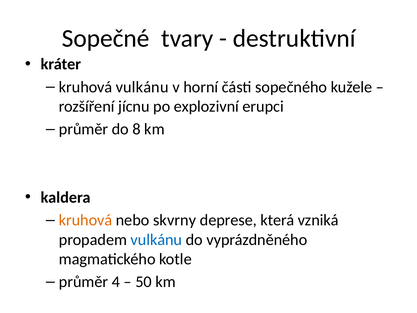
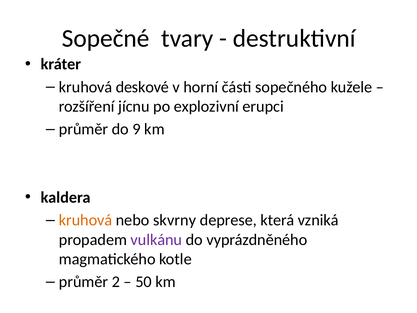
kruhová vulkánu: vulkánu -> deskové
8: 8 -> 9
vulkánu at (156, 240) colour: blue -> purple
4: 4 -> 2
